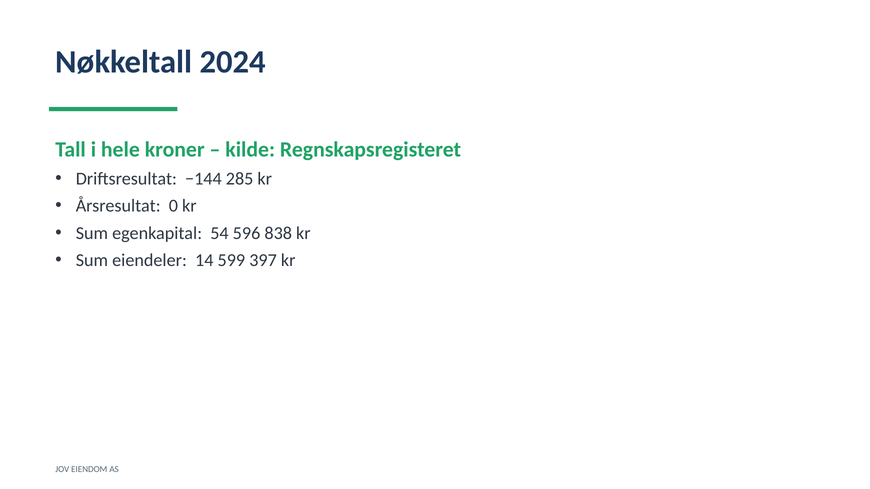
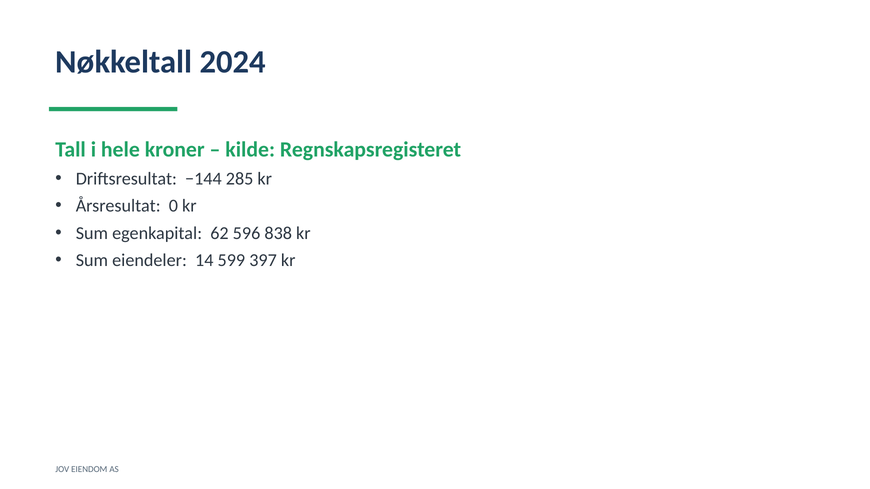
54: 54 -> 62
